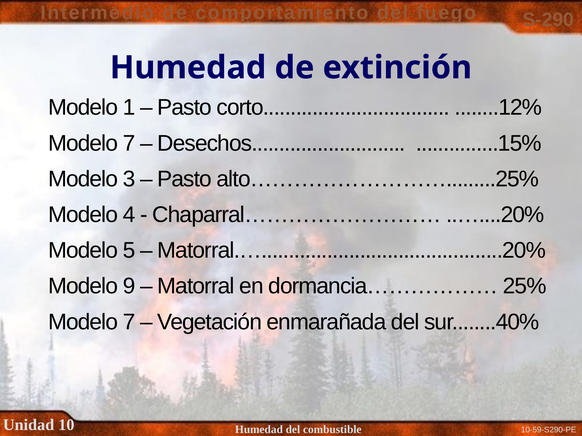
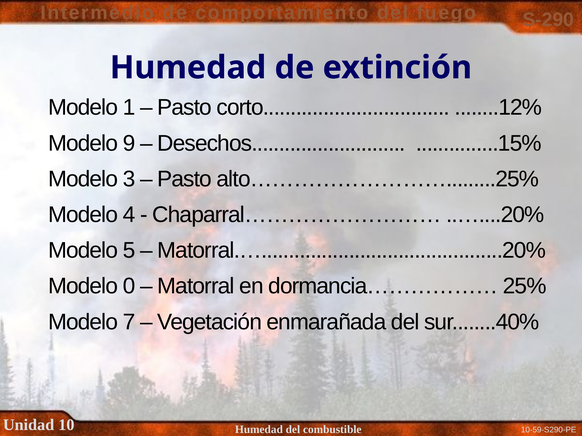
7 at (129, 143): 7 -> 9
9: 9 -> 0
